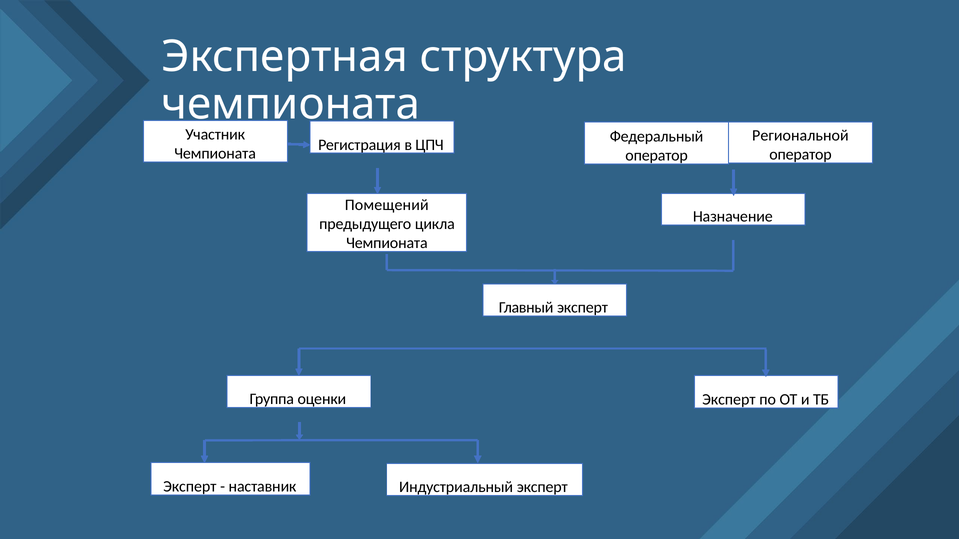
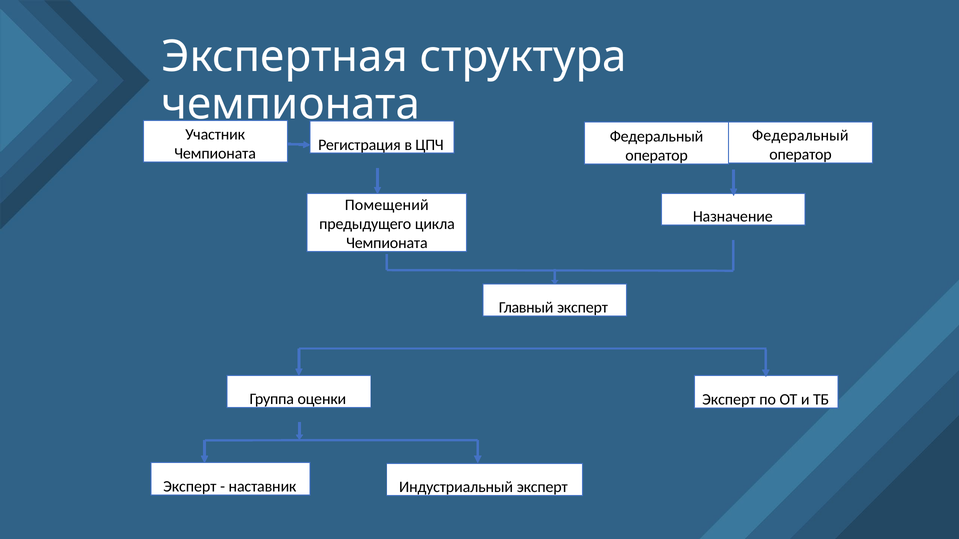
Региональной at (800, 136): Региональной -> Федеральный
